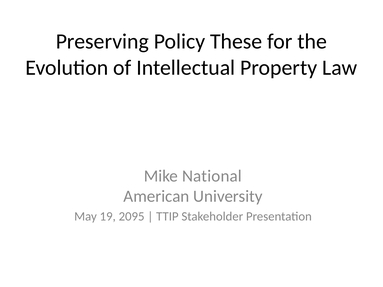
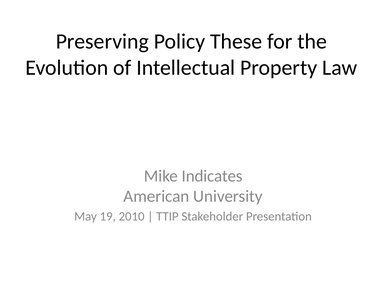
National: National -> Indicates
2095: 2095 -> 2010
